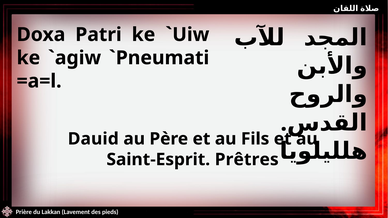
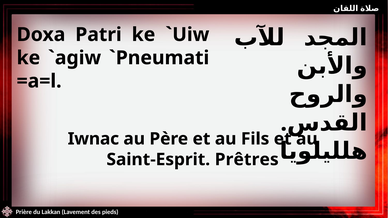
Dauid: Dauid -> Iwnac
